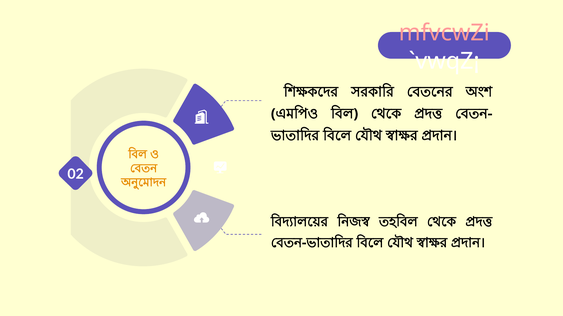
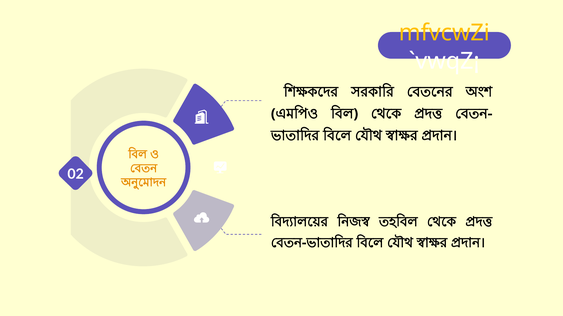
mfvcwZi colour: pink -> yellow
